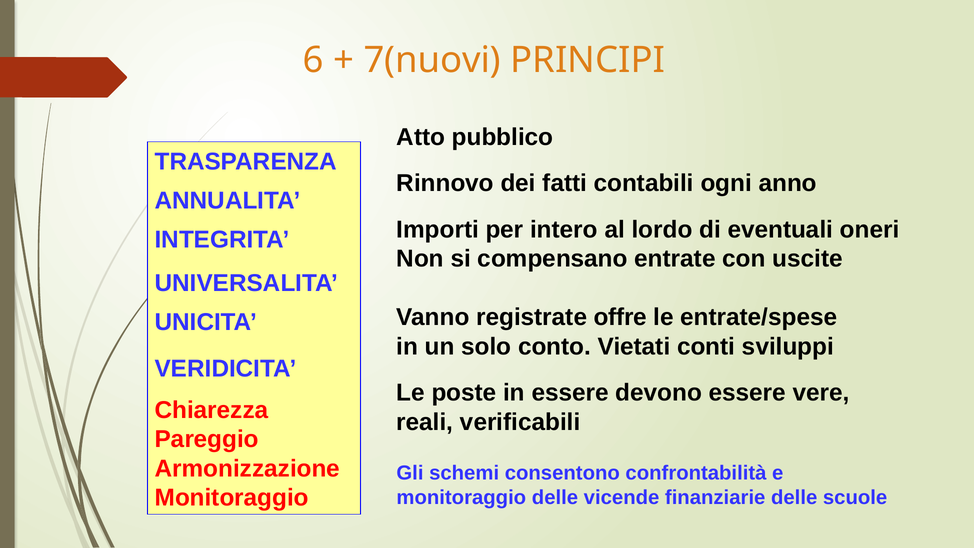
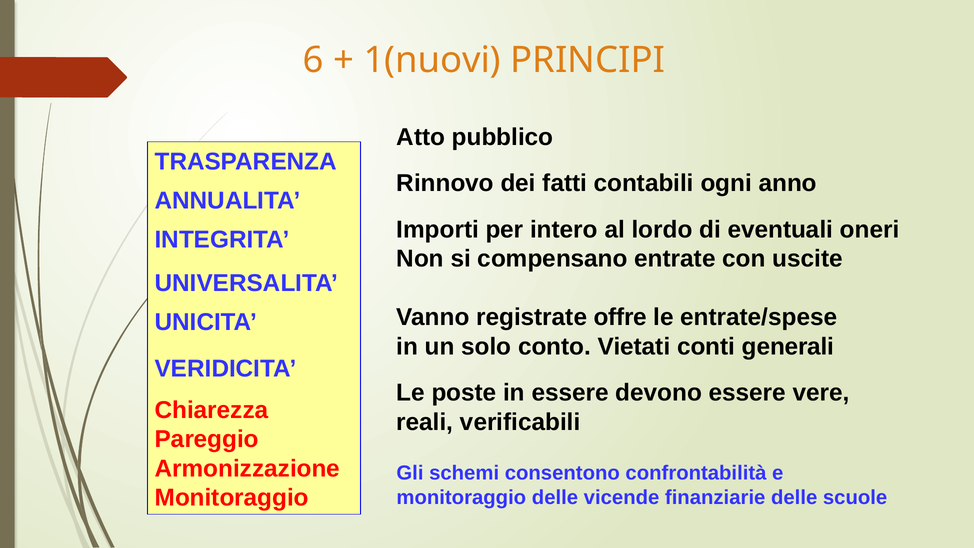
7(nuovi: 7(nuovi -> 1(nuovi
sviluppi: sviluppi -> generali
